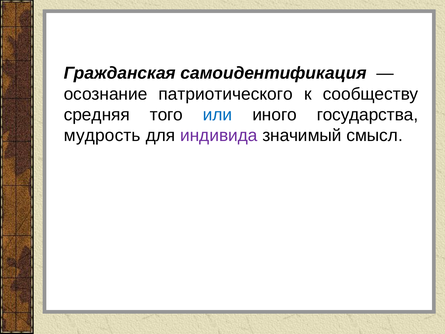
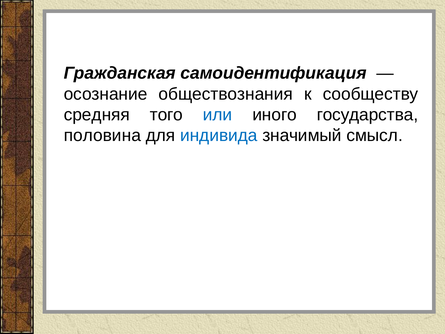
патриотического: патриотического -> обществознания
мудрость: мудрость -> половина
индивида colour: purple -> blue
